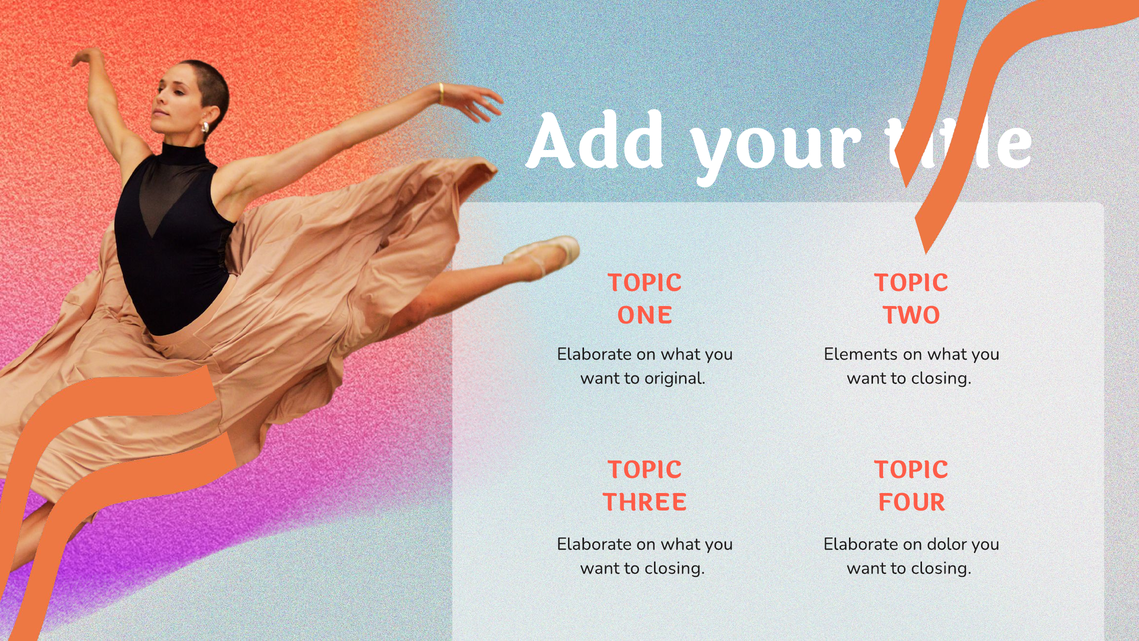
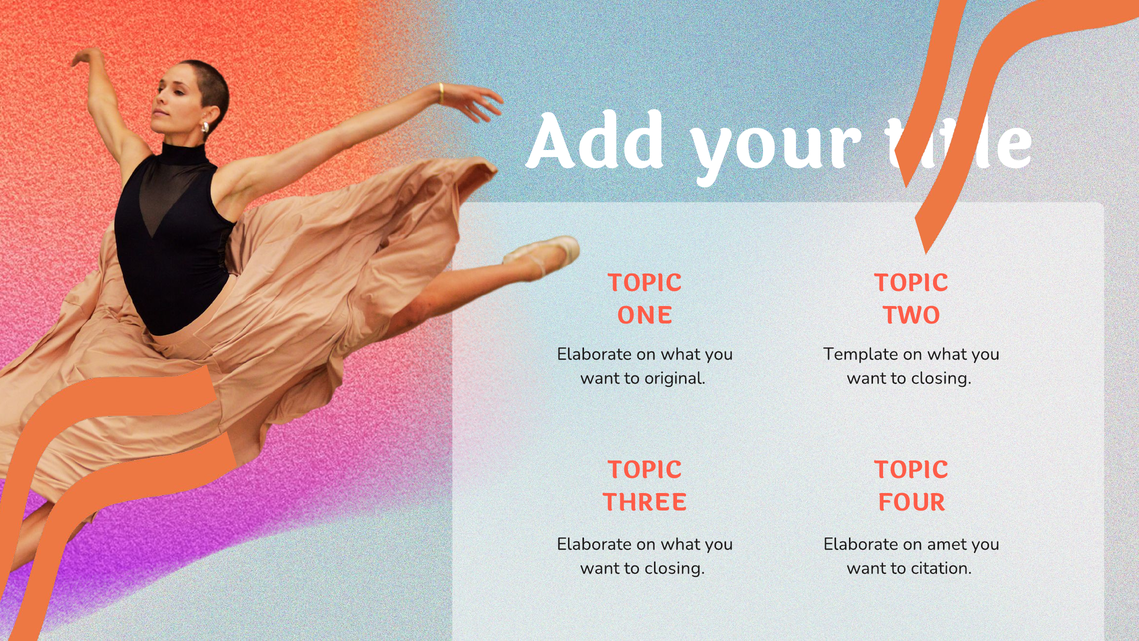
Elements: Elements -> Template
dolor: dolor -> amet
closing at (941, 568): closing -> citation
